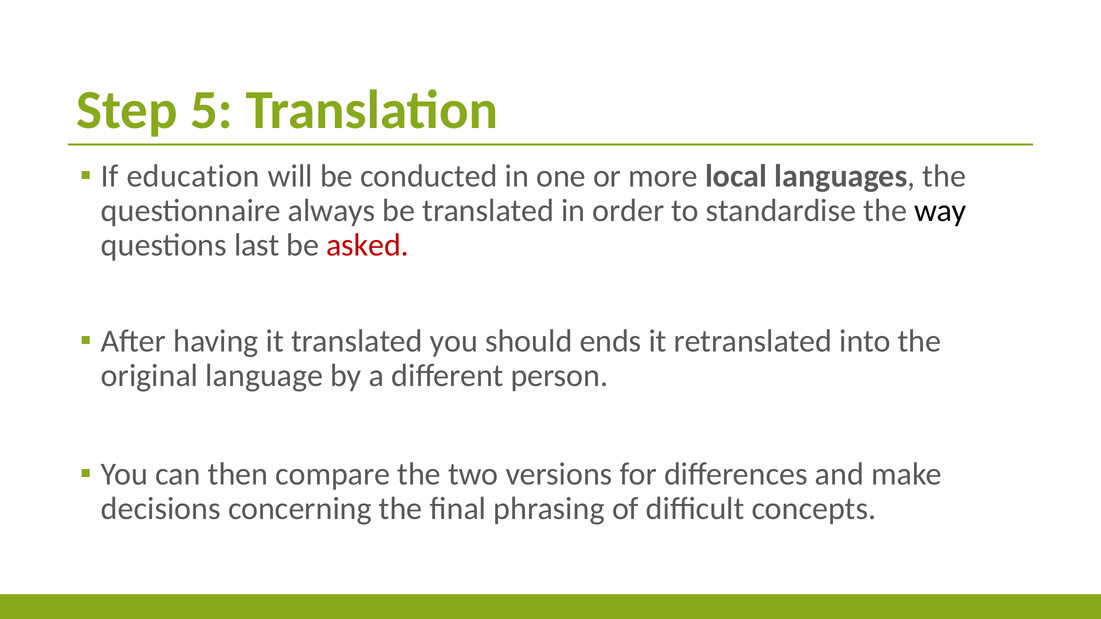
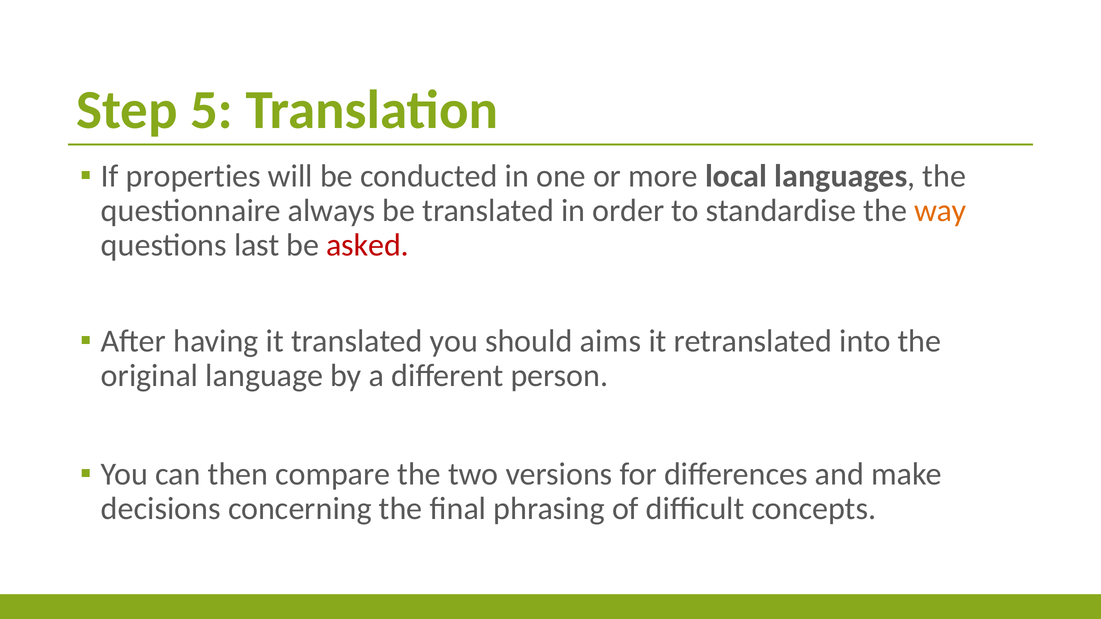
education: education -> properties
way colour: black -> orange
ends: ends -> aims
